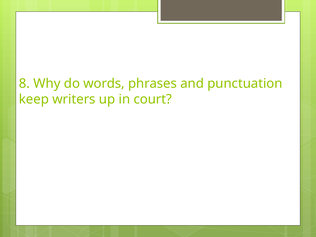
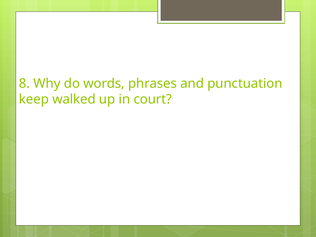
writers: writers -> walked
